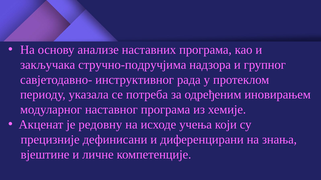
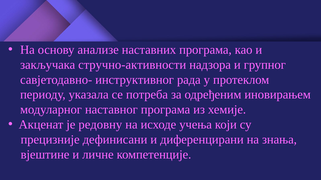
стручно-подручјима: стручно-подручјима -> стручно-активности
